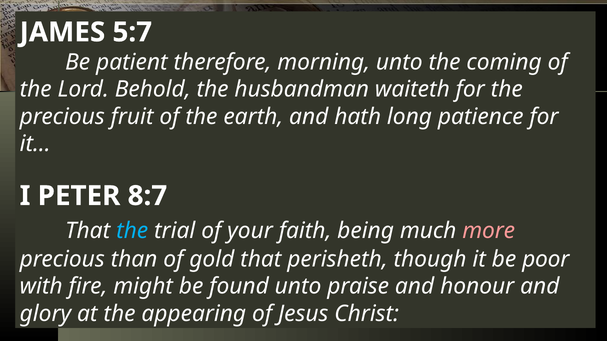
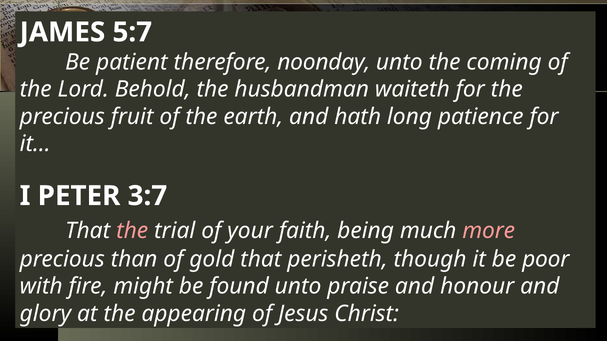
morning: morning -> noonday
8:7: 8:7 -> 3:7
the at (132, 231) colour: light blue -> pink
